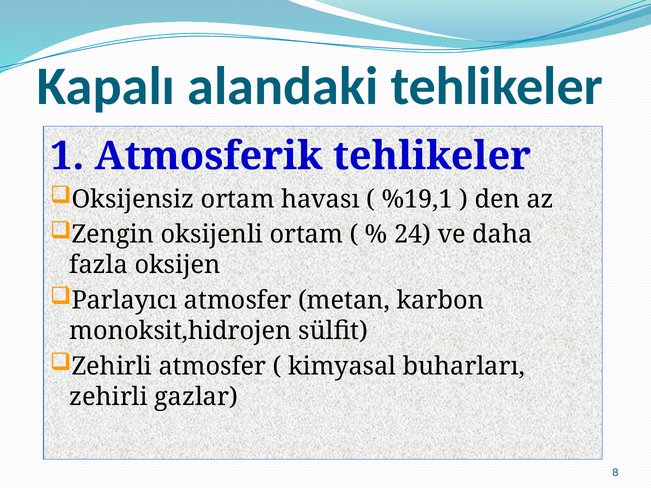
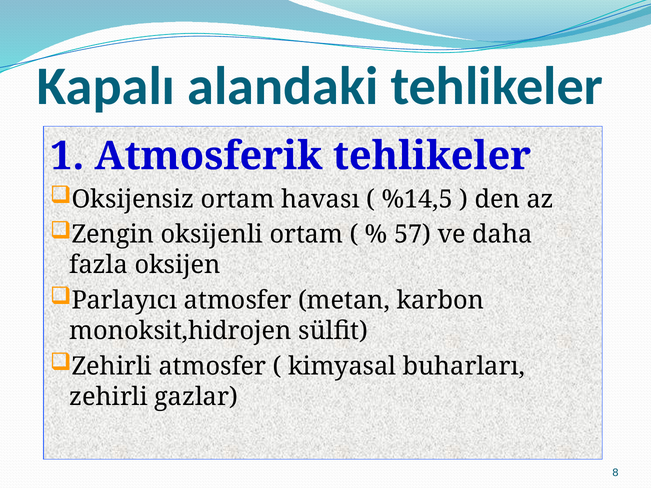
%19,1: %19,1 -> %14,5
24: 24 -> 57
